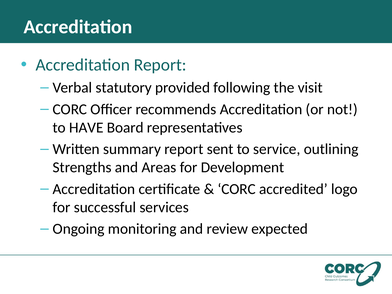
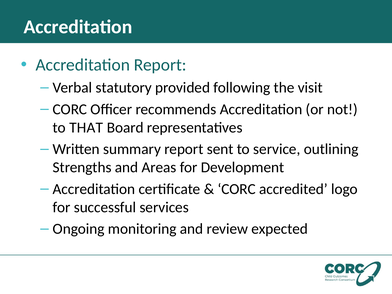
HAVE: HAVE -> THAT
